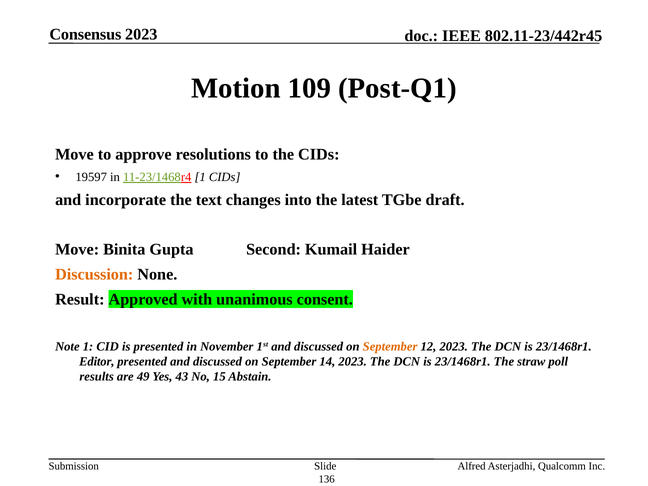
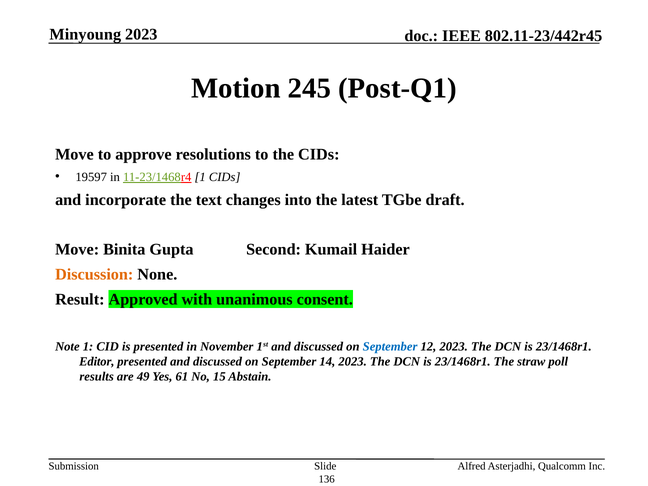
Consensus: Consensus -> Minyoung
109: 109 -> 245
September at (390, 347) colour: orange -> blue
43: 43 -> 61
